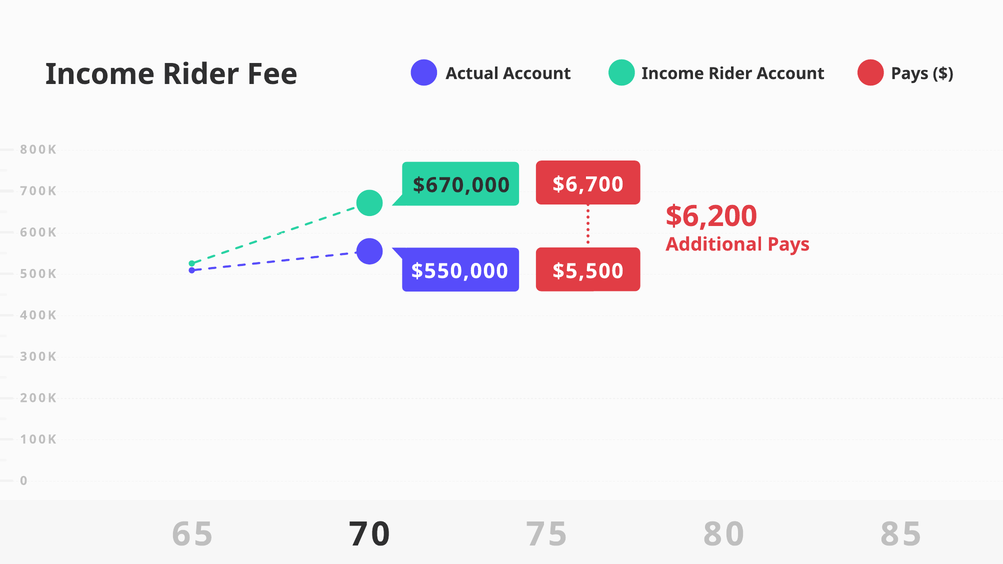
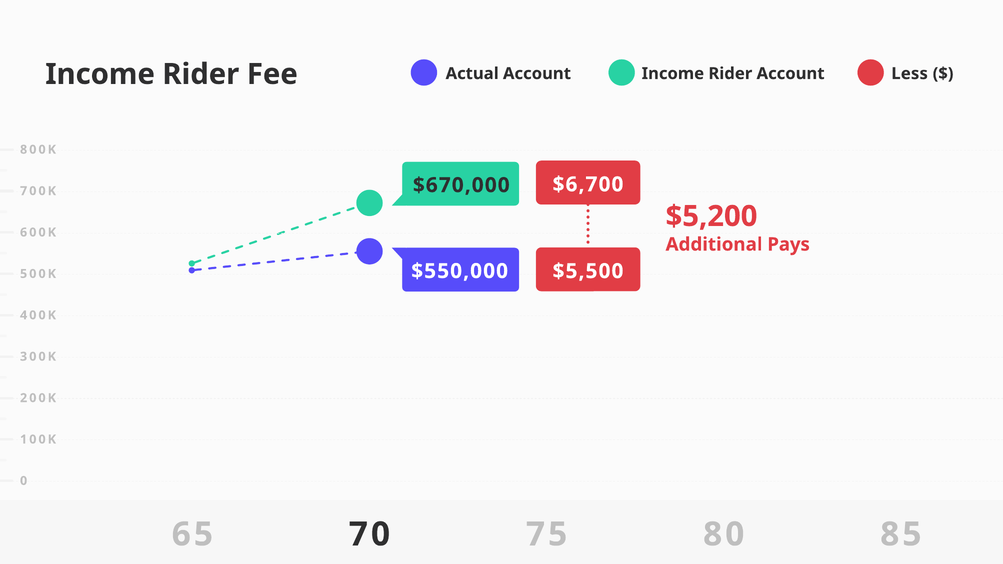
Pays at (910, 74): Pays -> Less
$6,200: $6,200 -> $5,200
